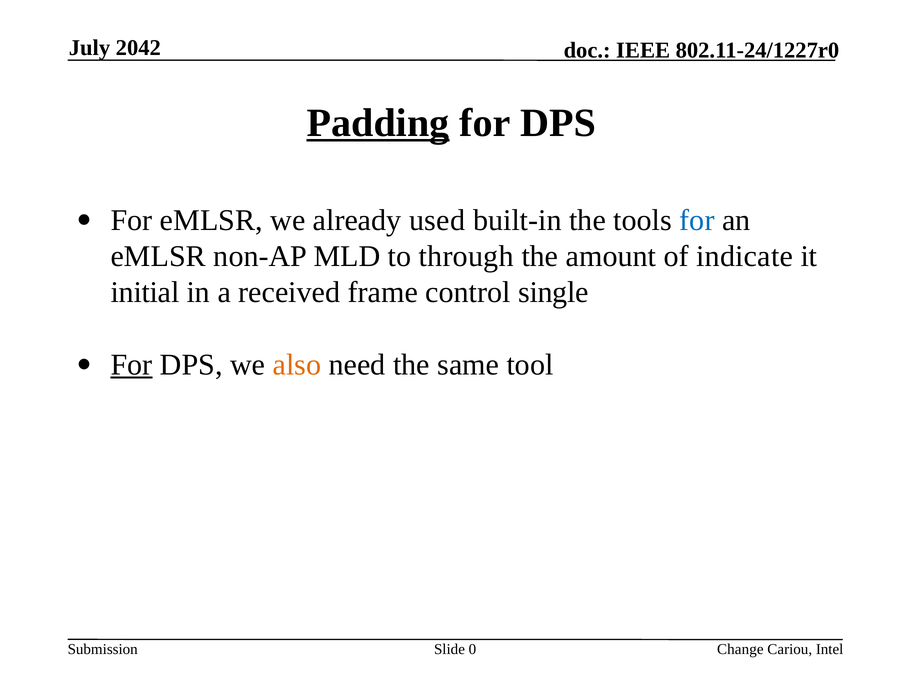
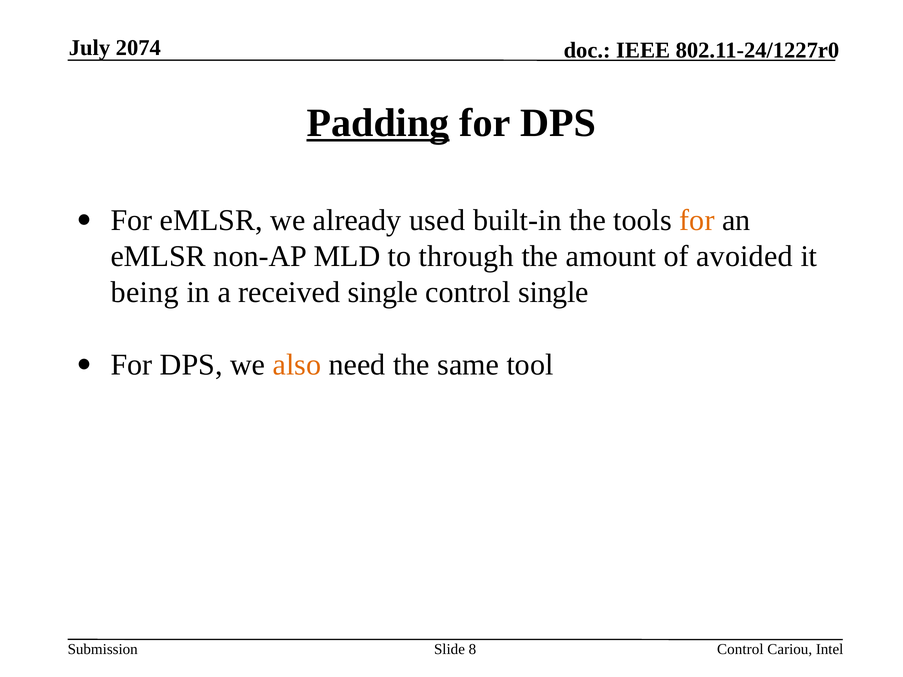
2042: 2042 -> 2074
for at (697, 220) colour: blue -> orange
indicate: indicate -> avoided
initial: initial -> being
received frame: frame -> single
For at (132, 365) underline: present -> none
0: 0 -> 8
Change at (740, 650): Change -> Control
